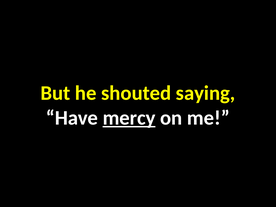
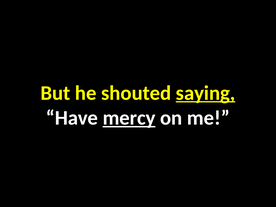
saying underline: none -> present
